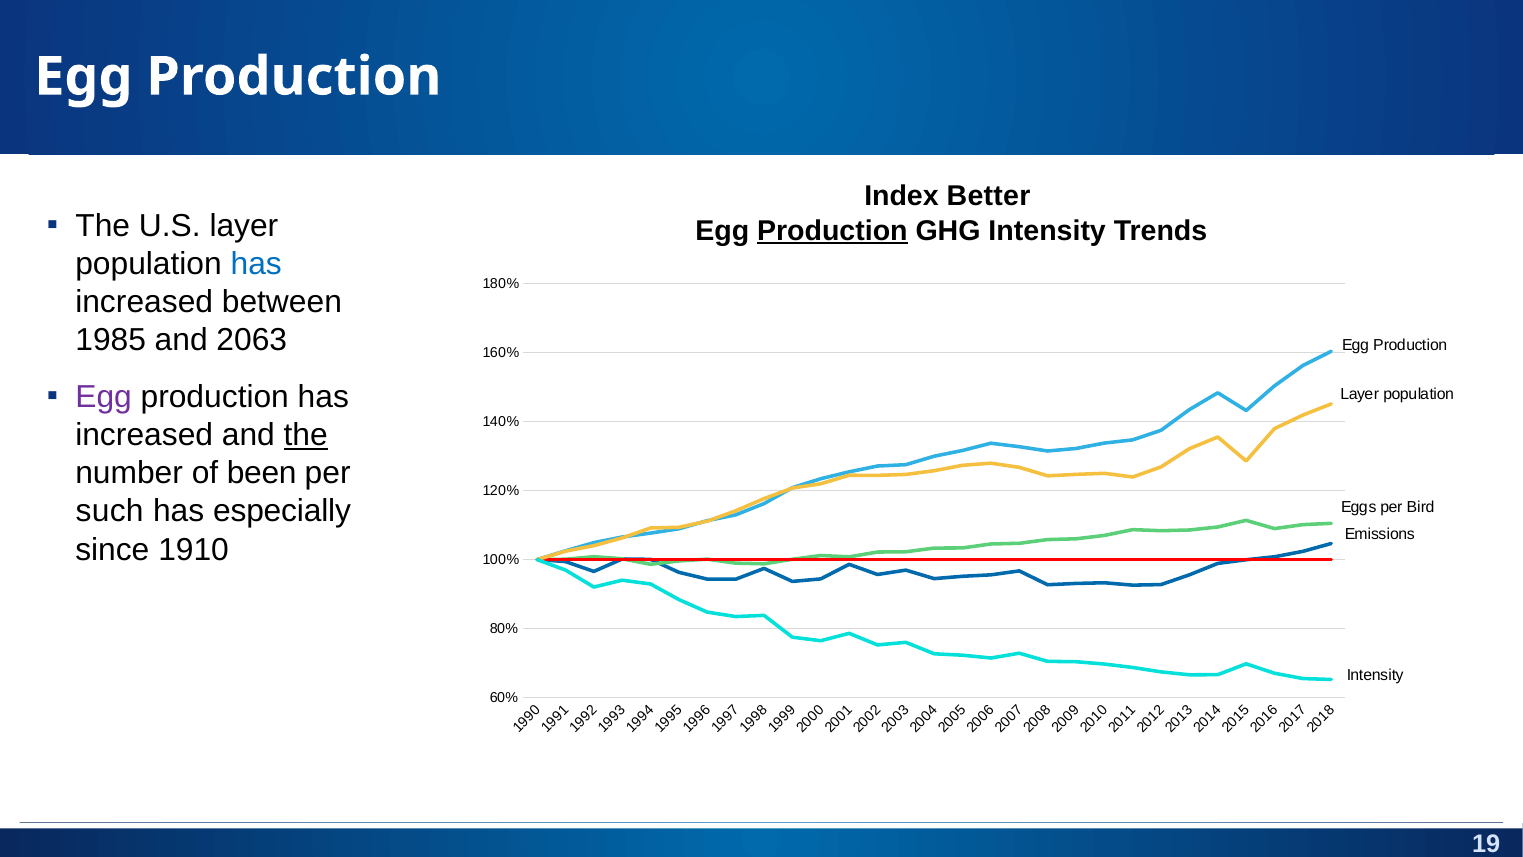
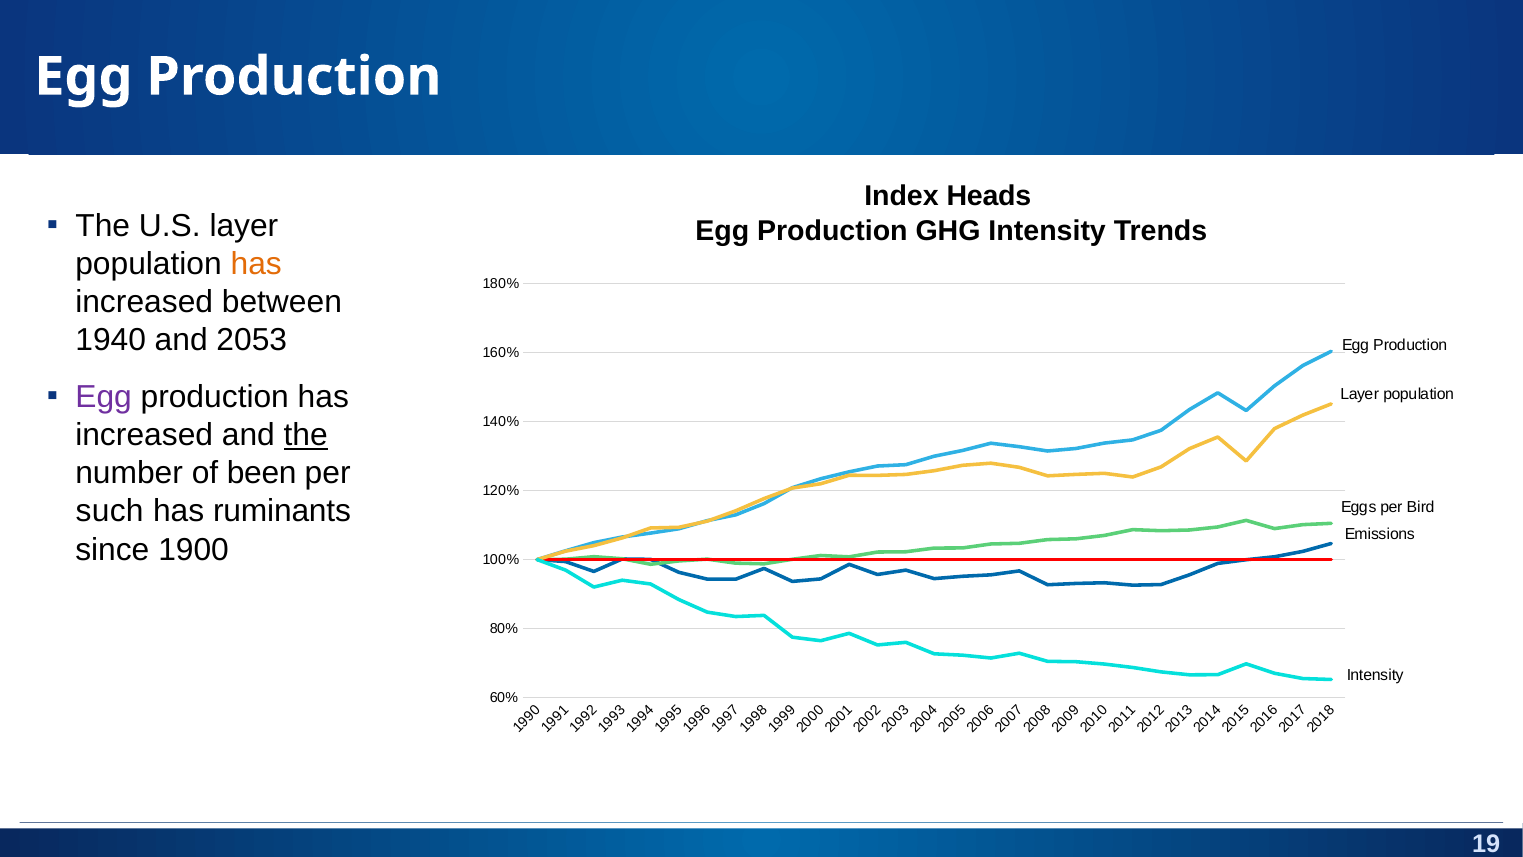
Better: Better -> Heads
Production at (832, 231) underline: present -> none
has at (256, 264) colour: blue -> orange
1985: 1985 -> 1940
2063: 2063 -> 2053
especially: especially -> ruminants
1910: 1910 -> 1900
